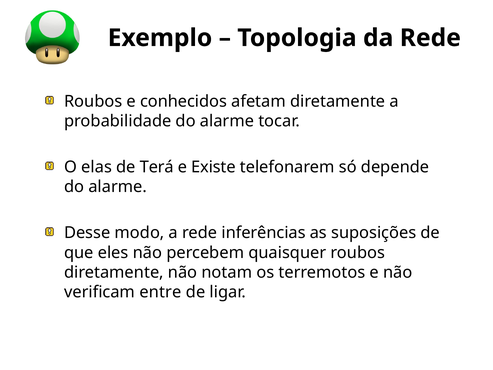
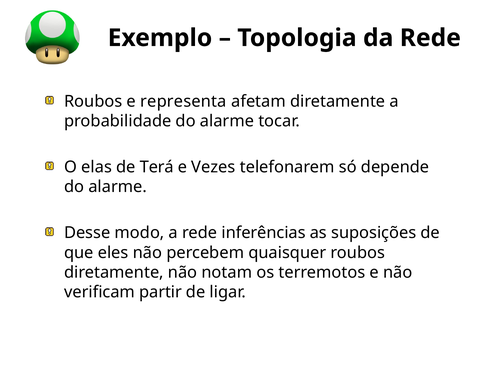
conhecidos: conhecidos -> representa
Existe: Existe -> Vezes
entre: entre -> partir
